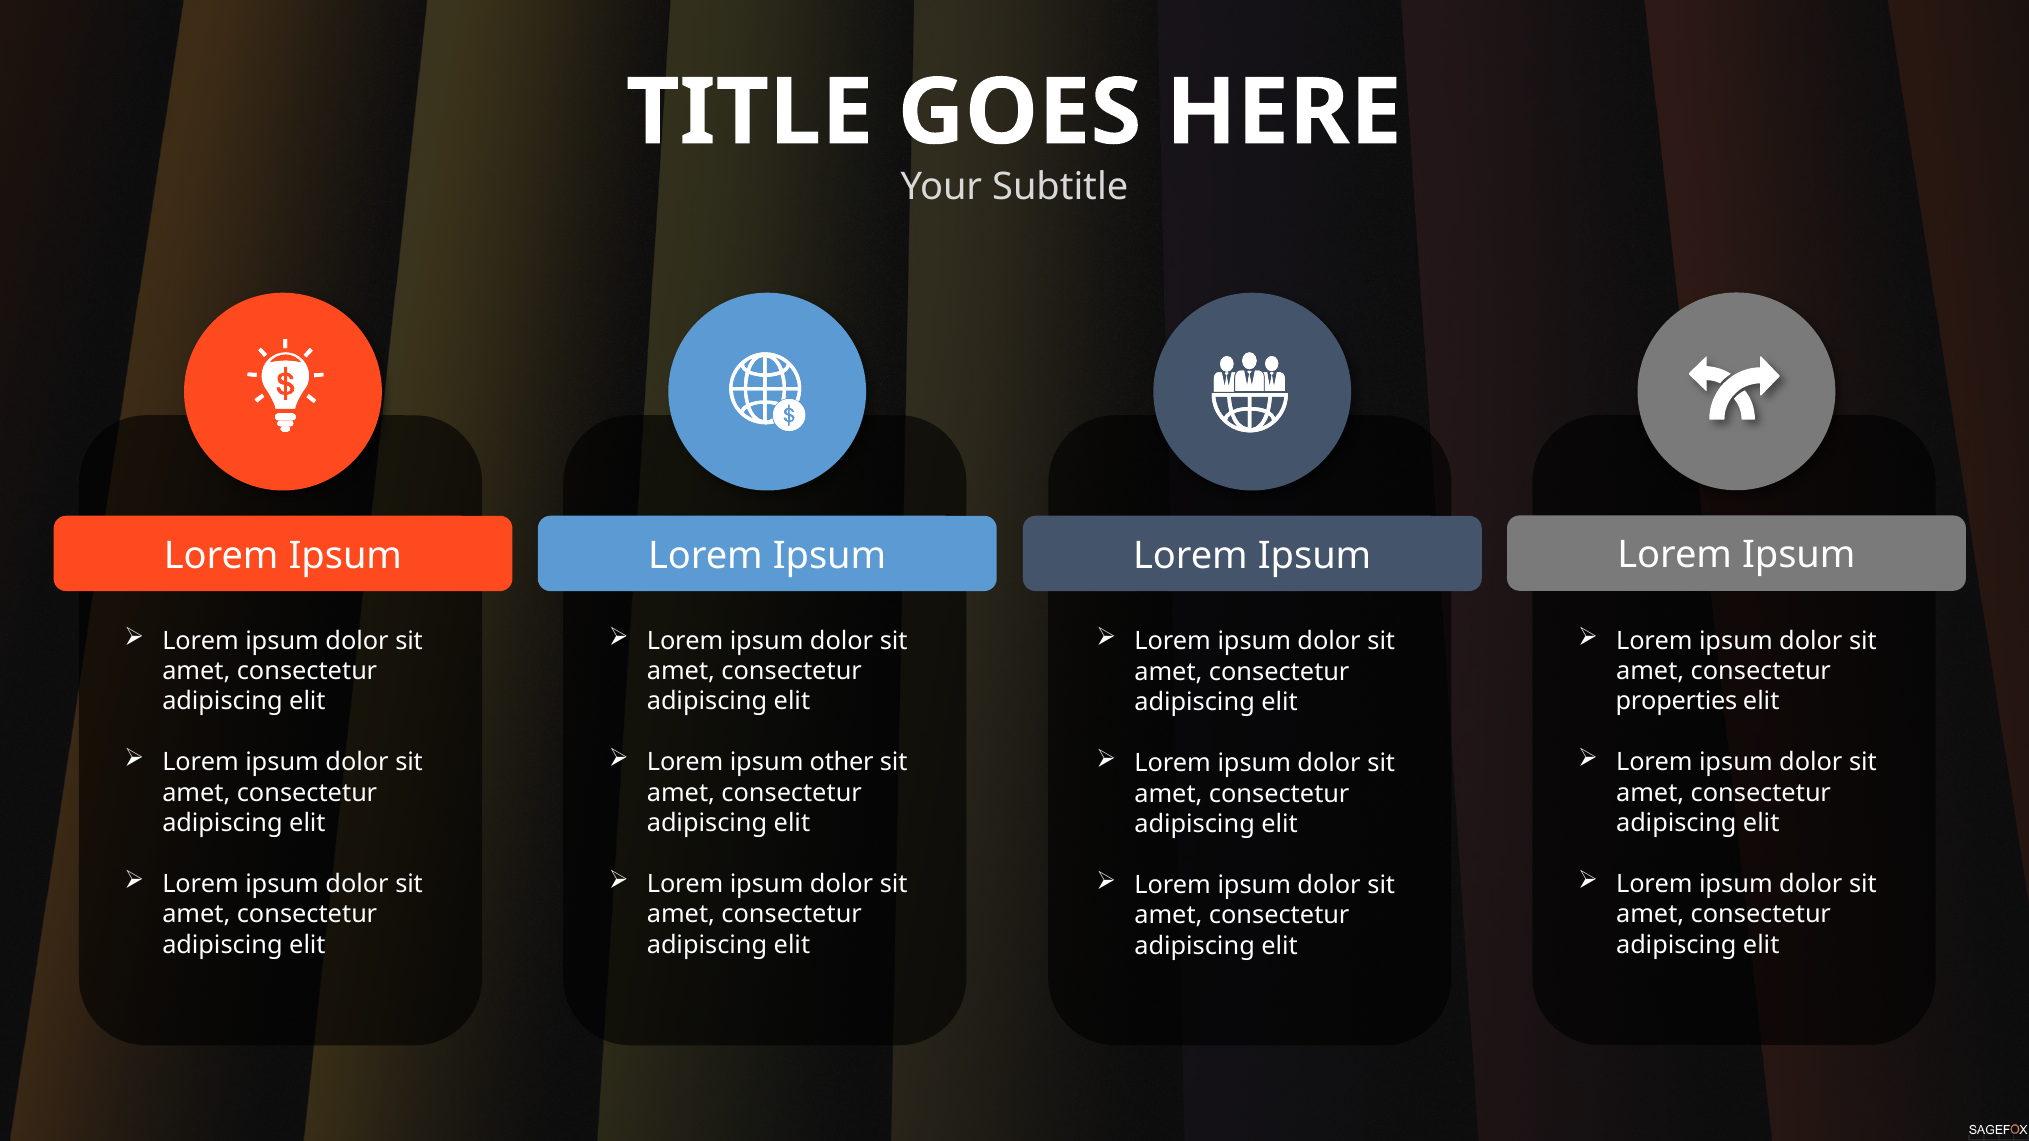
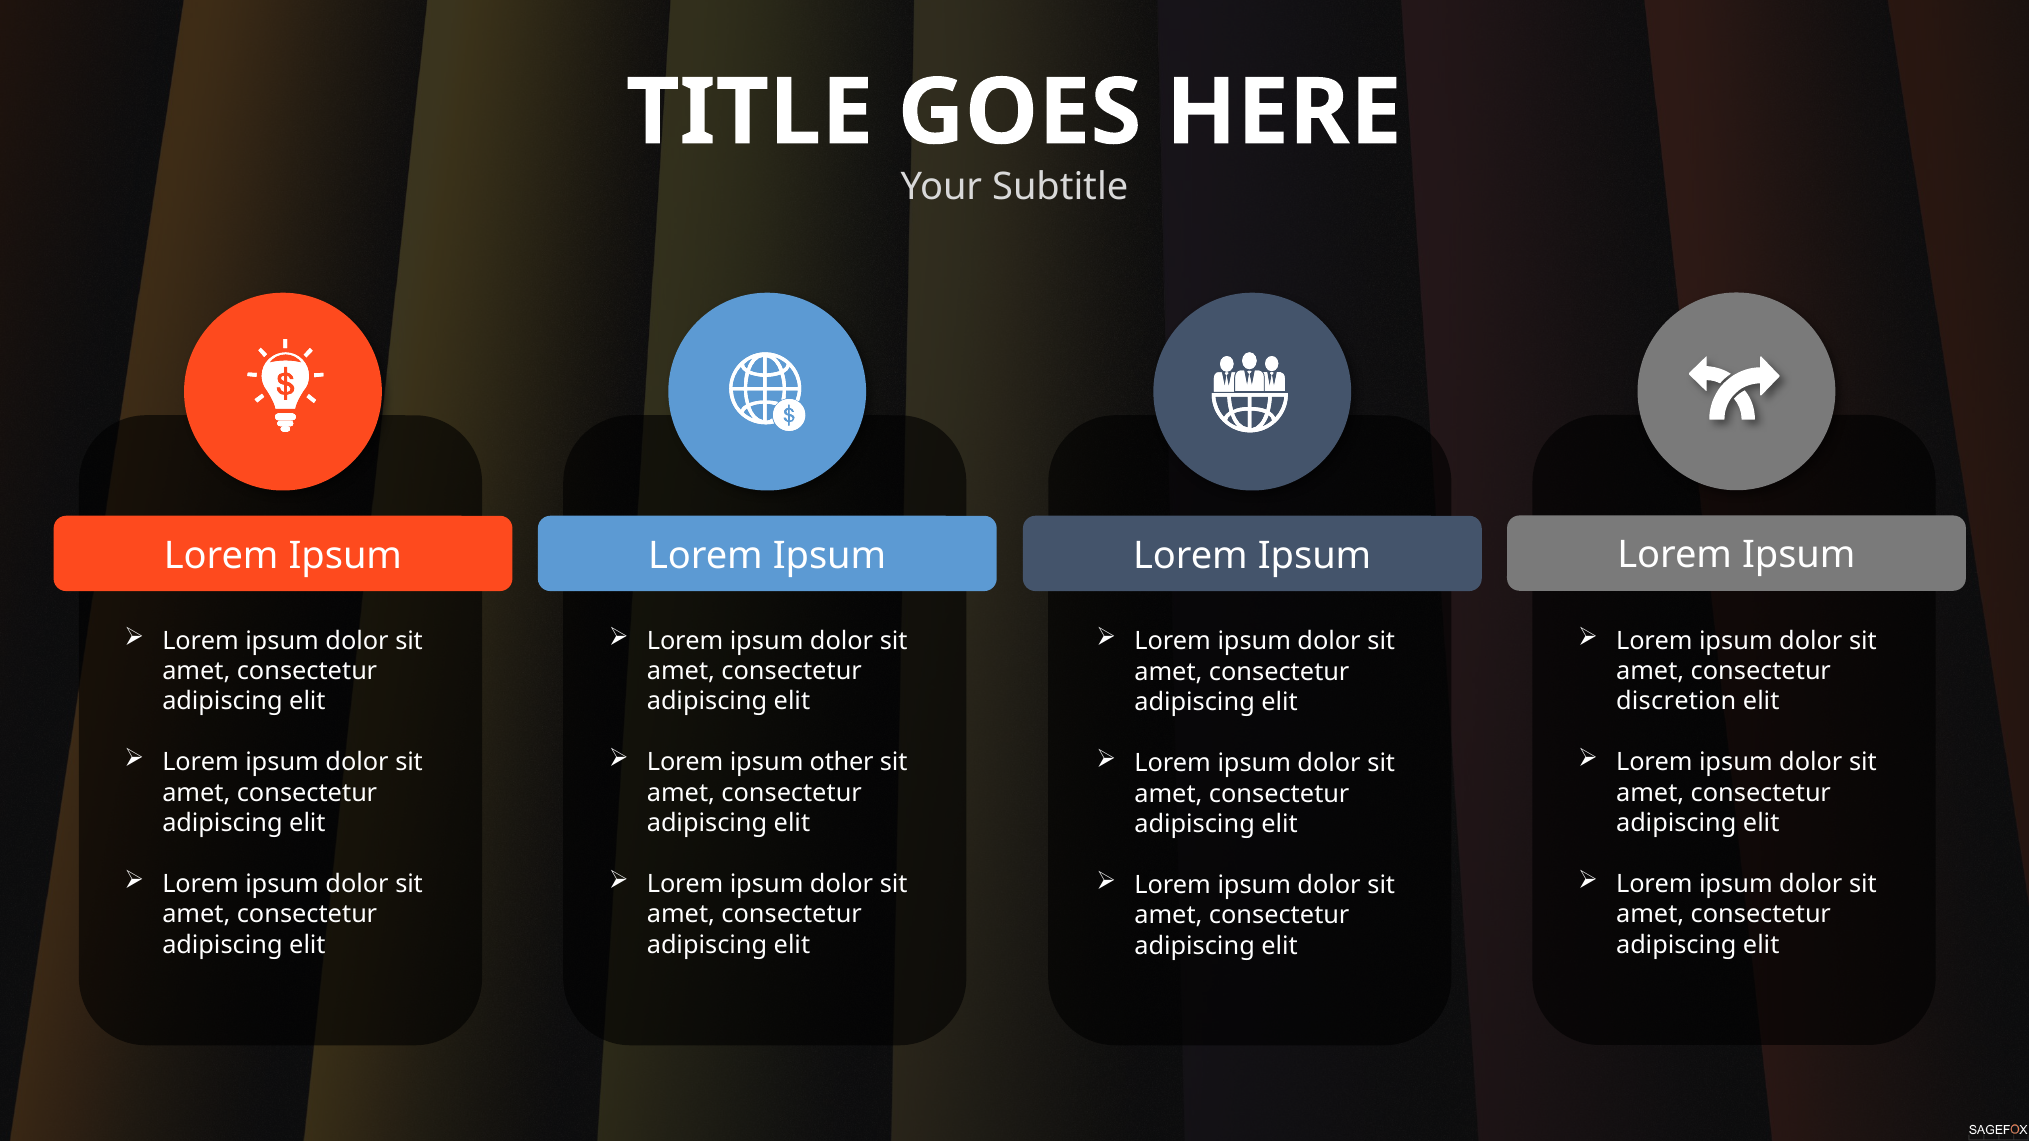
properties: properties -> discretion
